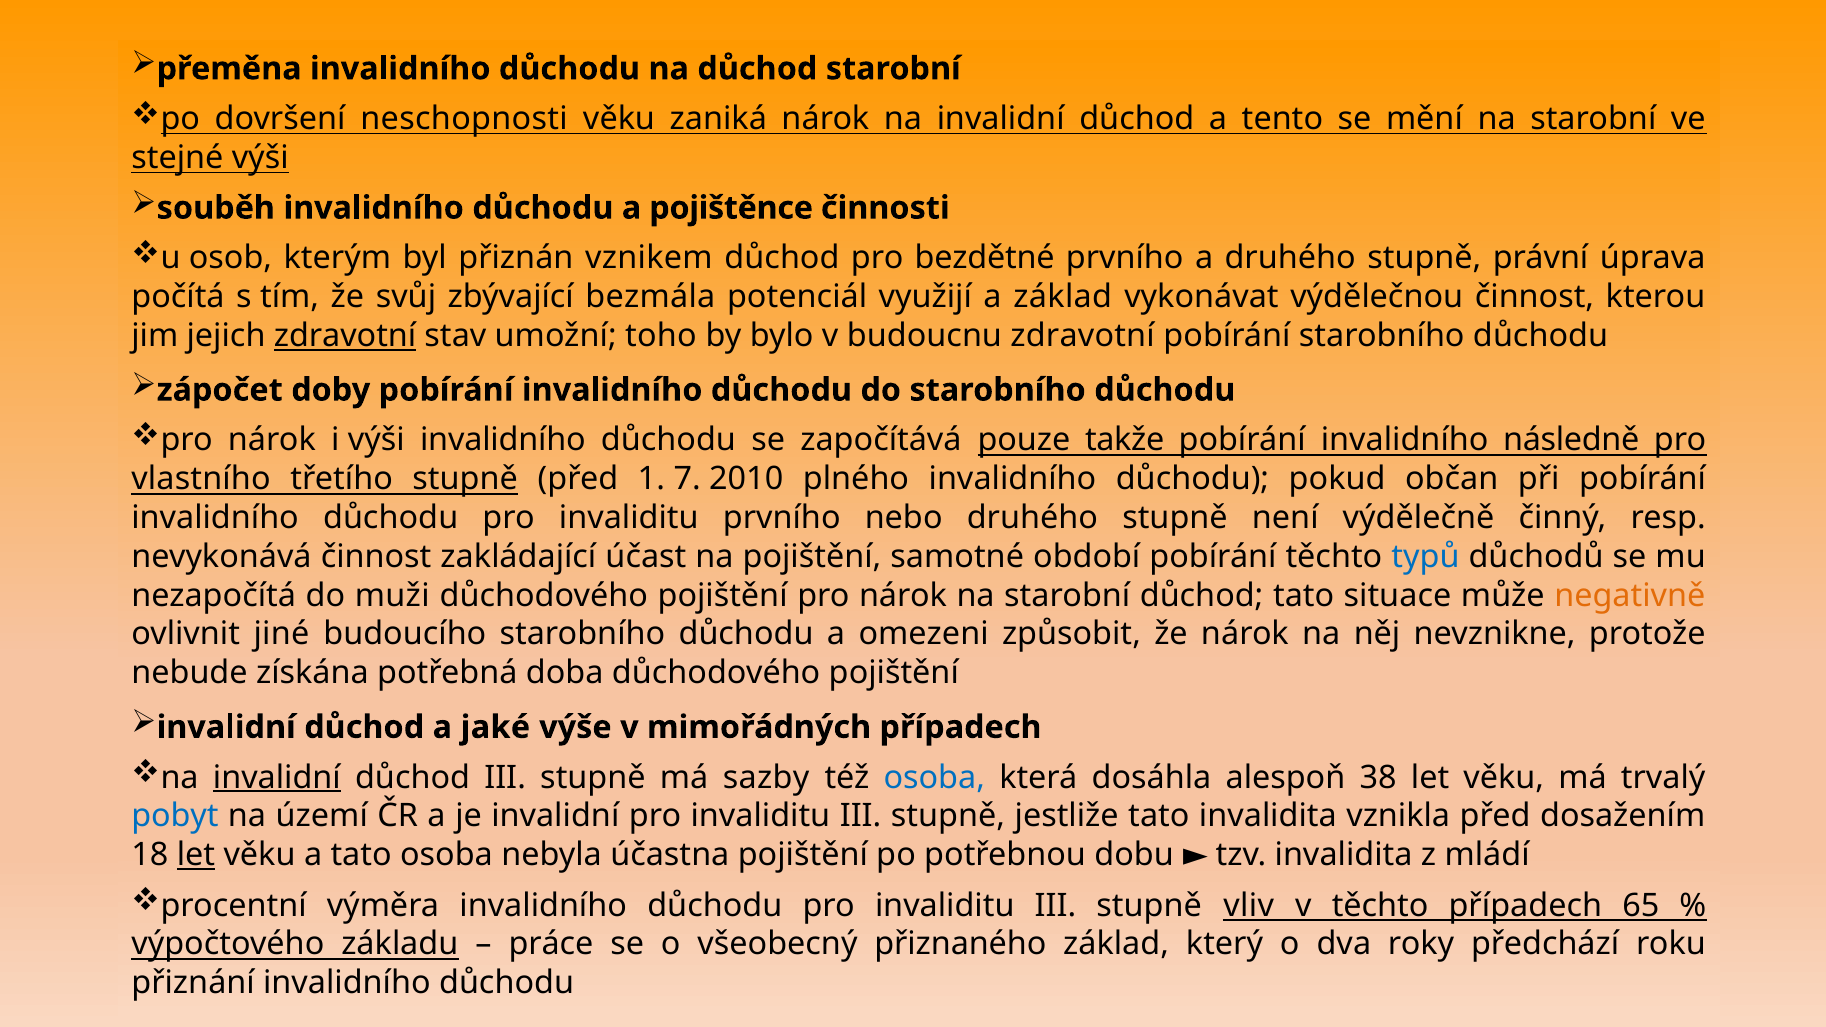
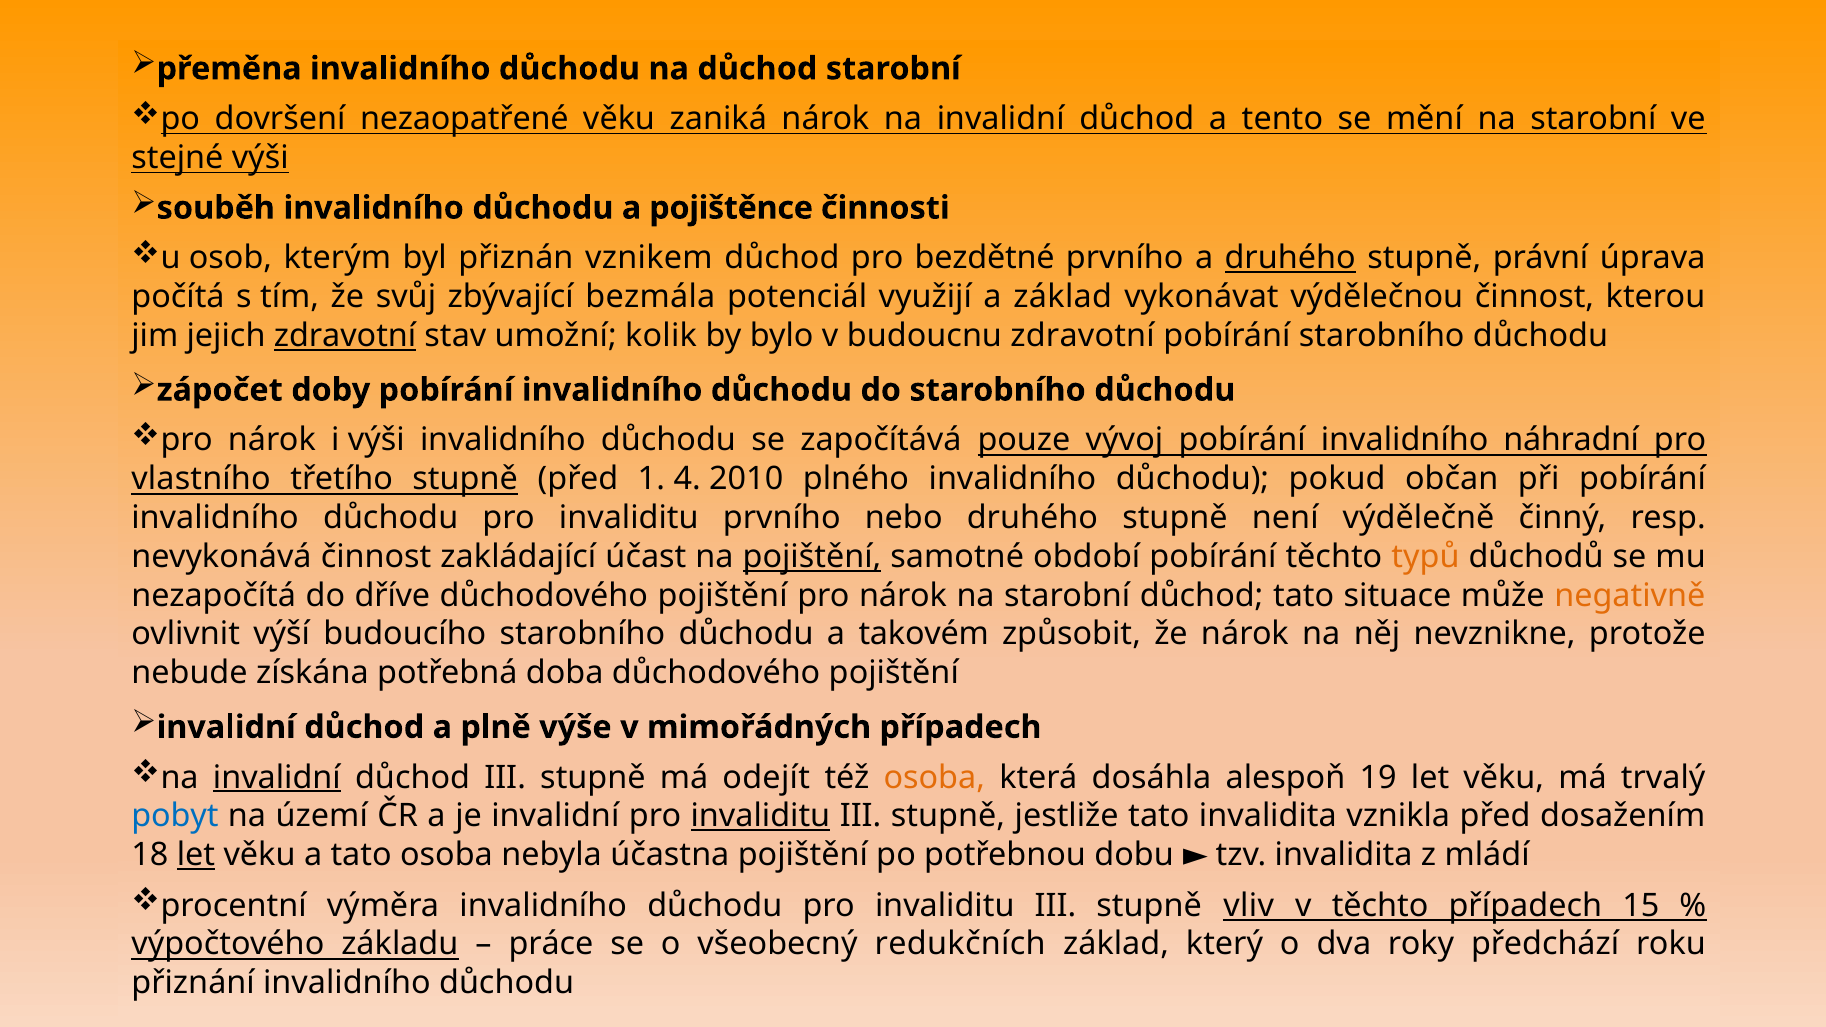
neschopnosti: neschopnosti -> nezaopatřené
druhého at (1290, 258) underline: none -> present
toho: toho -> kolik
takže: takže -> vývoj
následně: následně -> náhradní
7: 7 -> 4
pojištění at (812, 557) underline: none -> present
typů colour: blue -> orange
muži: muži -> dříve
jiné: jiné -> výší
omezeni: omezeni -> takovém
jaké: jaké -> plně
sazby: sazby -> odejít
osoba at (934, 778) colour: blue -> orange
38: 38 -> 19
invaliditu at (760, 816) underline: none -> present
65: 65 -> 15
přiznaného: přiznaného -> redukčních
